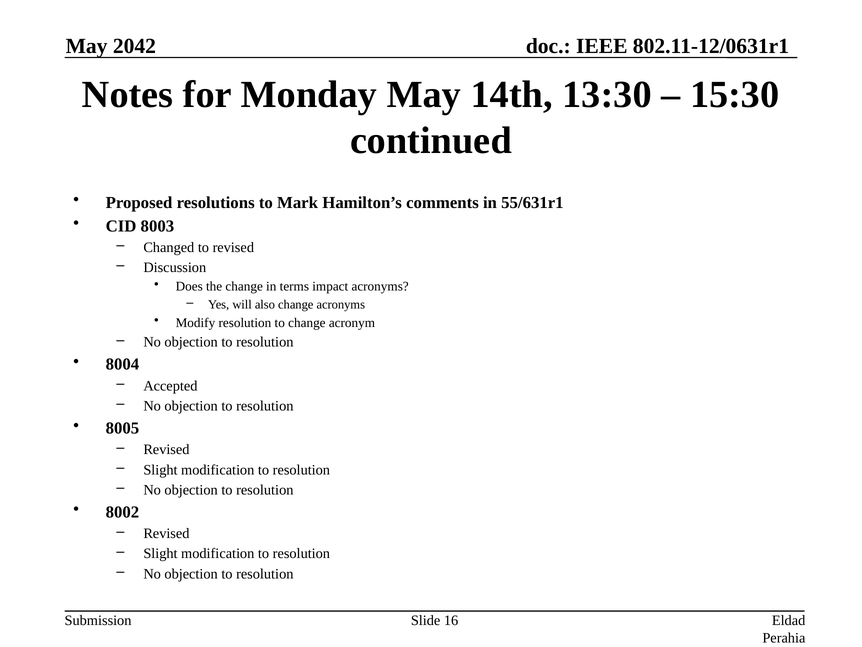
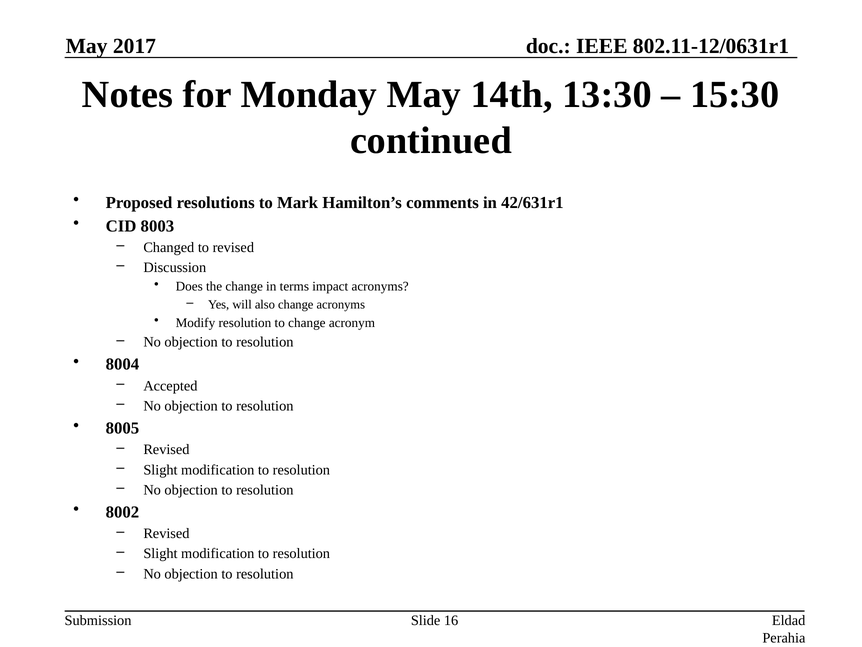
2042: 2042 -> 2017
55/631r1: 55/631r1 -> 42/631r1
